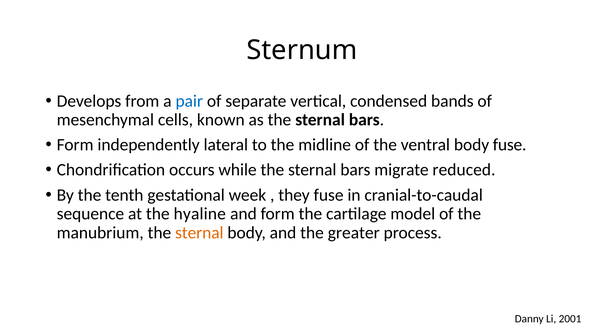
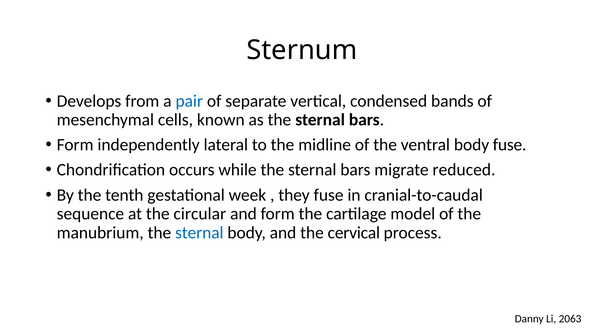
hyaline: hyaline -> circular
sternal at (199, 232) colour: orange -> blue
greater: greater -> cervical
2001: 2001 -> 2063
